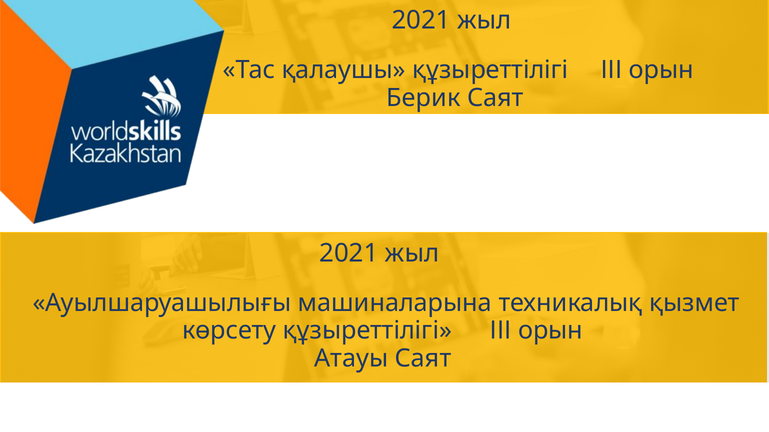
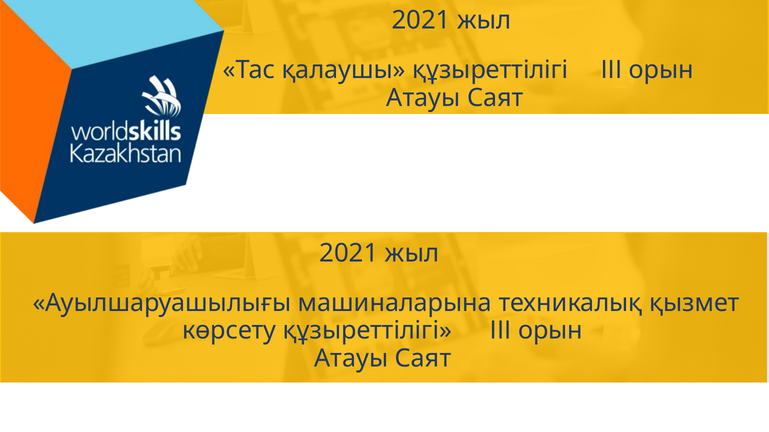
Берик at (423, 98): Берик -> Атауы
